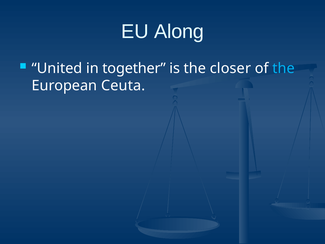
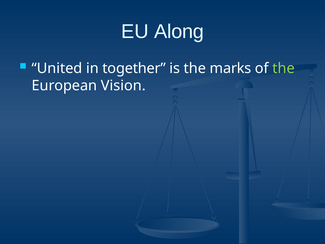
closer: closer -> marks
the at (284, 68) colour: light blue -> light green
Ceuta: Ceuta -> Vision
